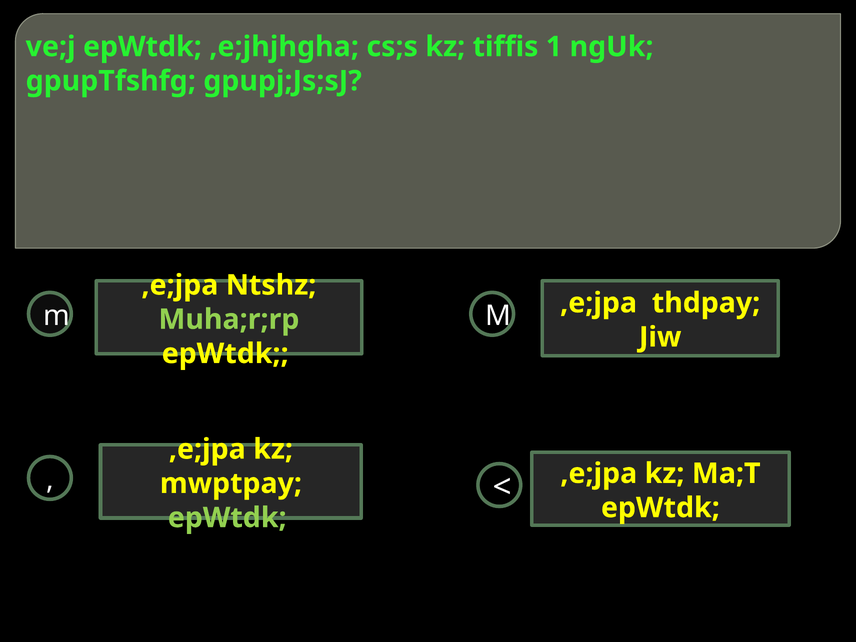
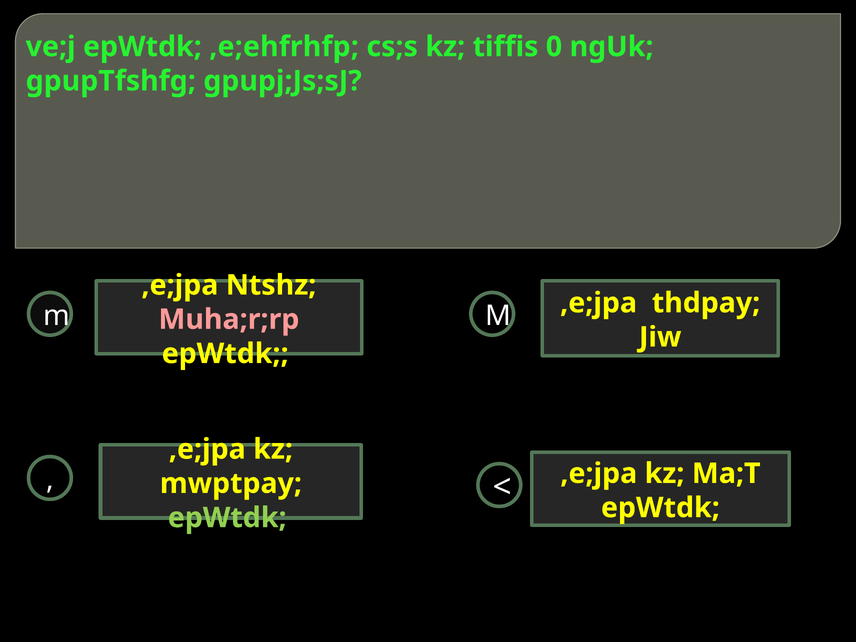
,e;jhjhgha: ,e;jhjhgha -> ,e;ehfrhfp
1: 1 -> 0
Muha;r;rp colour: light green -> pink
